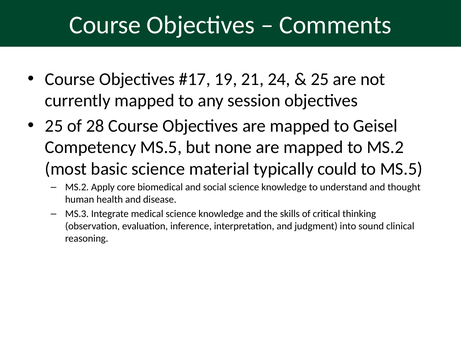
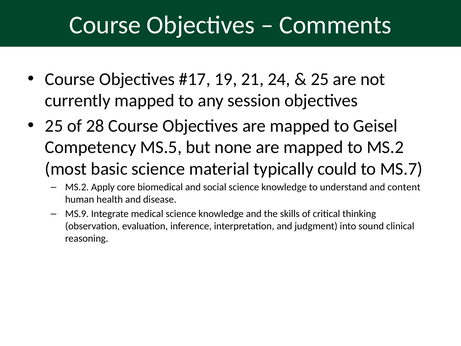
to MS.5: MS.5 -> MS.7
thought: thought -> content
MS.3: MS.3 -> MS.9
